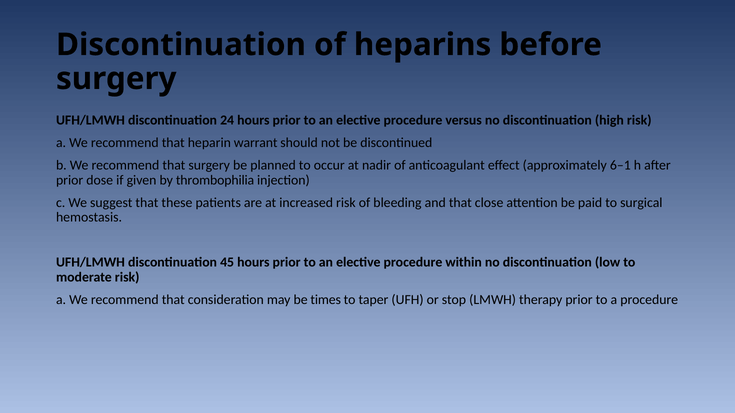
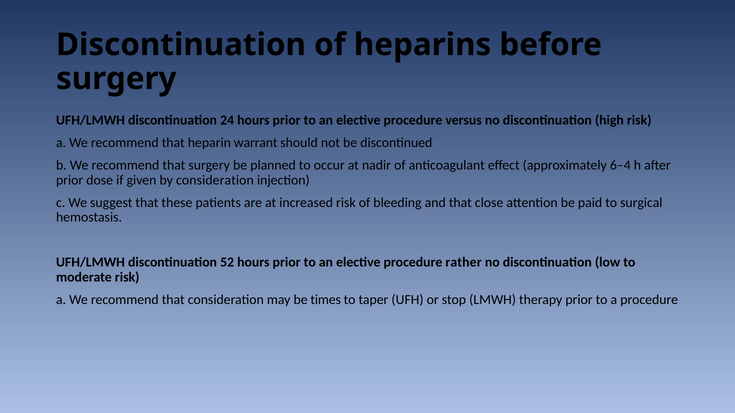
6–1: 6–1 -> 6–4
by thrombophilia: thrombophilia -> consideration
45: 45 -> 52
within: within -> rather
